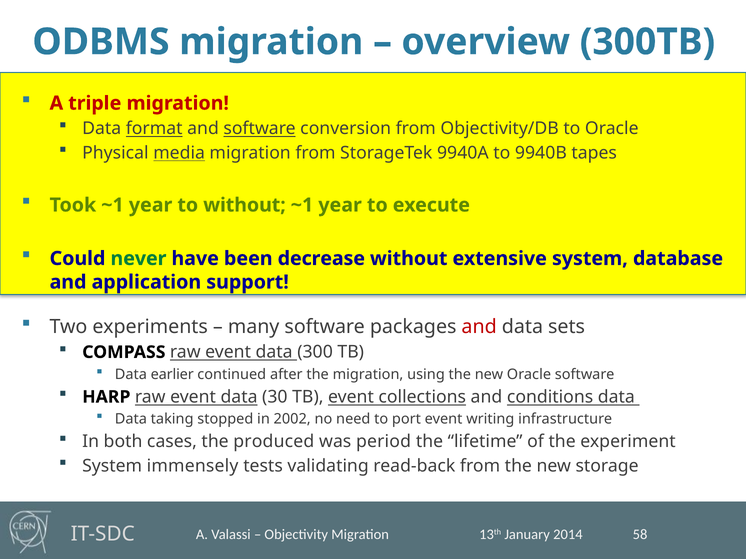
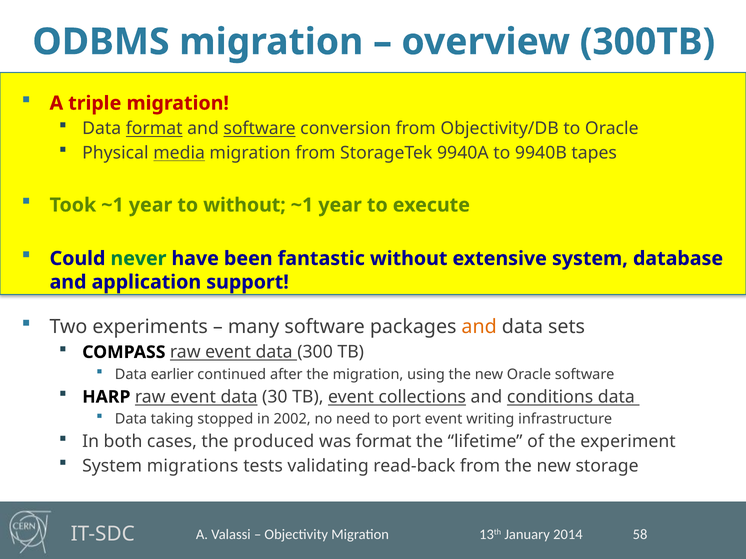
decrease: decrease -> fantastic
and at (479, 327) colour: red -> orange
was period: period -> format
immensely: immensely -> migrations
